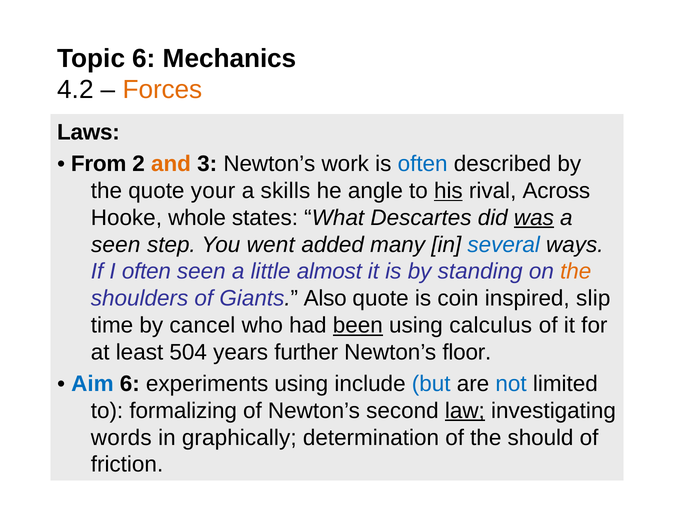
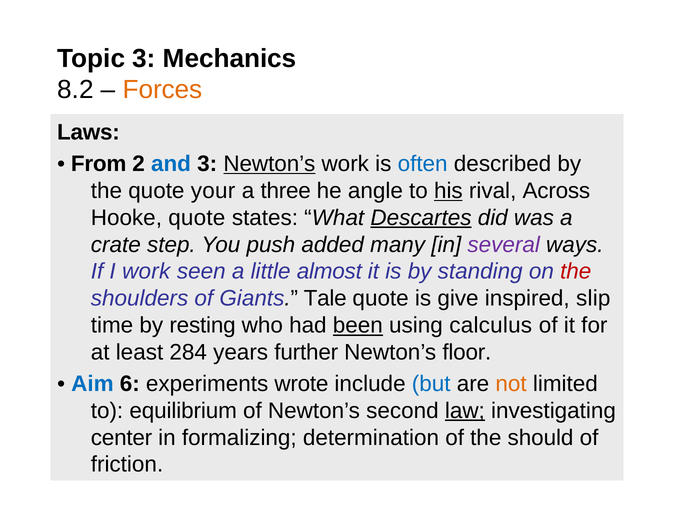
Topic 6: 6 -> 3
4.2: 4.2 -> 8.2
and colour: orange -> blue
Newton’s at (269, 164) underline: none -> present
skills: skills -> three
Hooke whole: whole -> quote
Descartes underline: none -> present
was underline: present -> none
seen at (116, 245): seen -> crate
went: went -> push
several colour: blue -> purple
I often: often -> work
the at (576, 272) colour: orange -> red
Also: Also -> Tale
coin: coin -> give
cancel: cancel -> resting
504: 504 -> 284
experiments using: using -> wrote
not colour: blue -> orange
formalizing: formalizing -> equilibrium
words: words -> center
graphically: graphically -> formalizing
